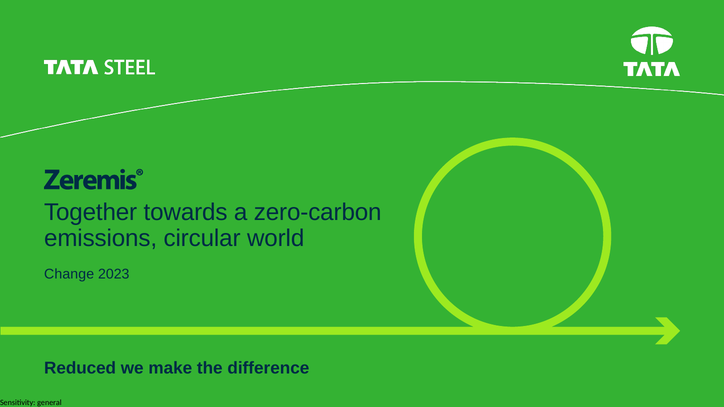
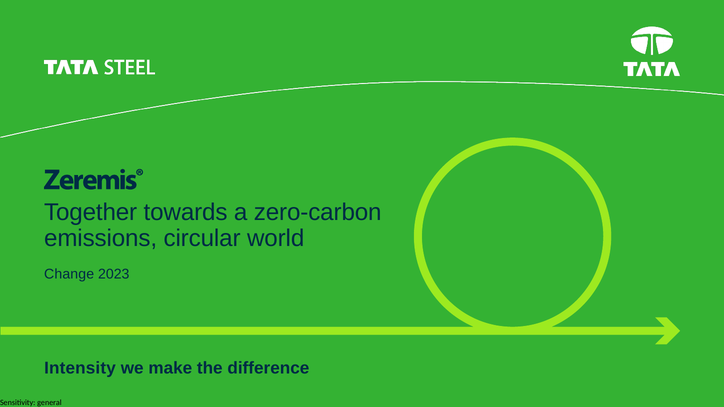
Reduced: Reduced -> Intensity
